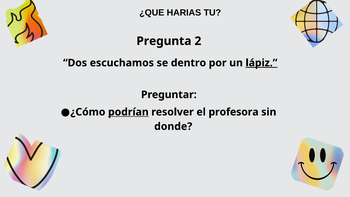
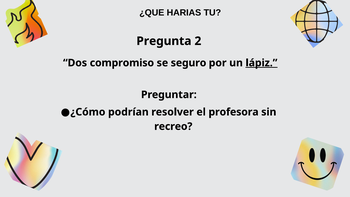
escuchamos: escuchamos -> compromiso
dentro: dentro -> seguro
podrían underline: present -> none
donde: donde -> recreo
